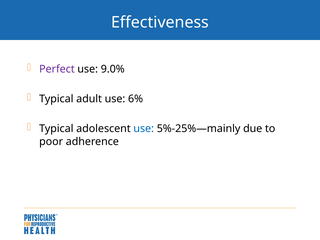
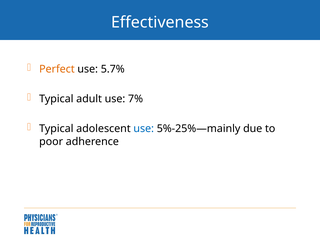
Perfect colour: purple -> orange
9.0%: 9.0% -> 5.7%
6%: 6% -> 7%
